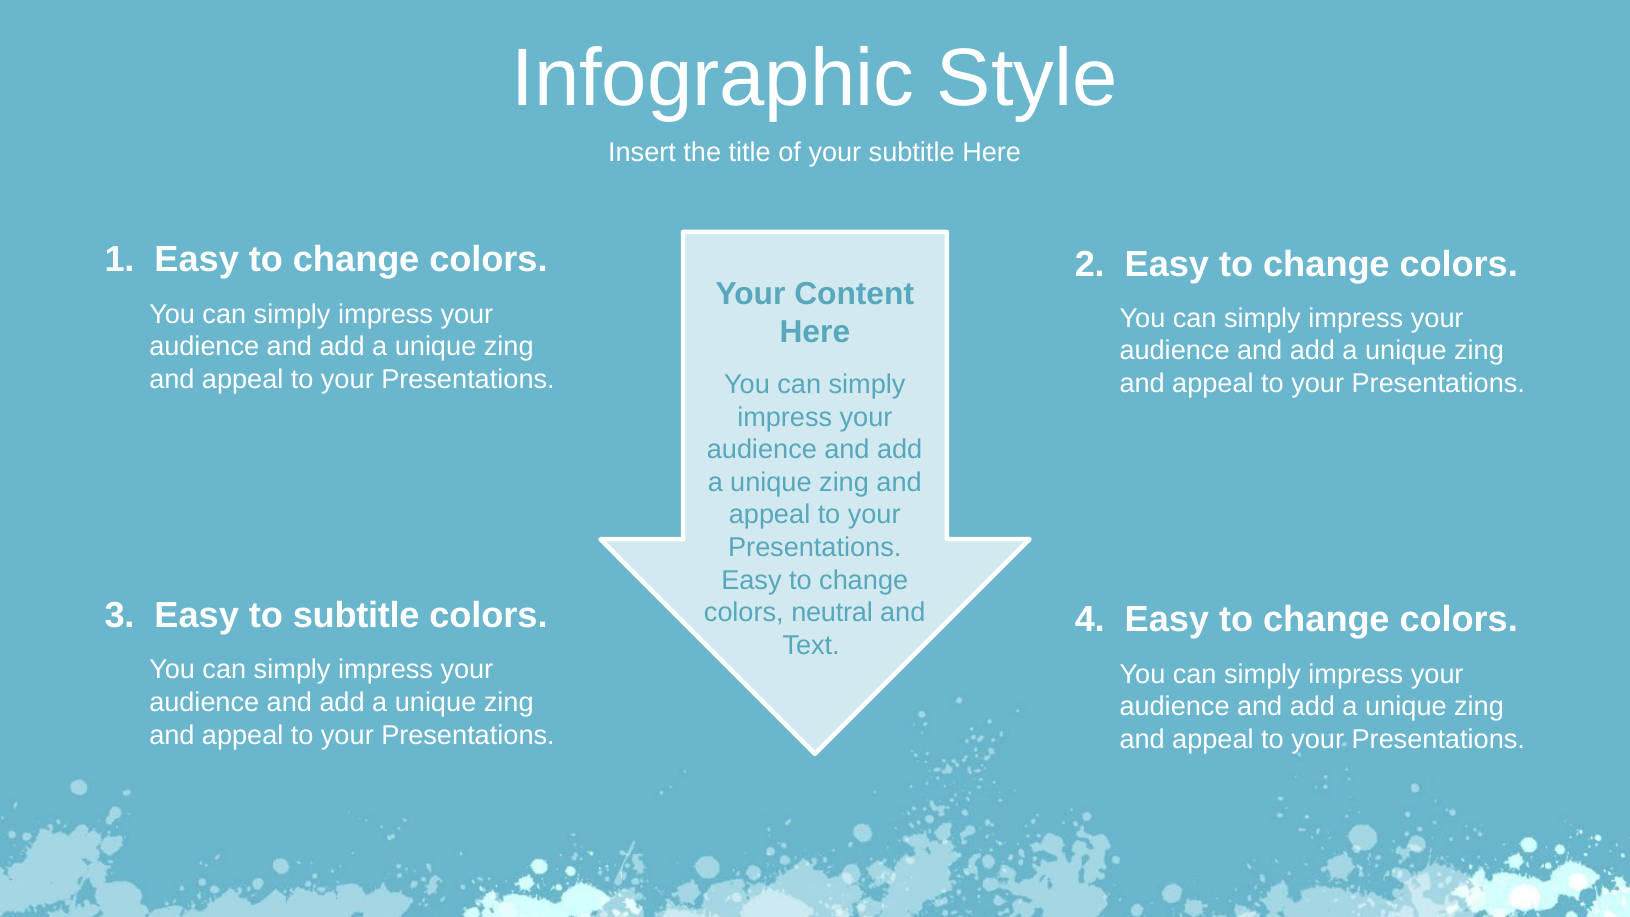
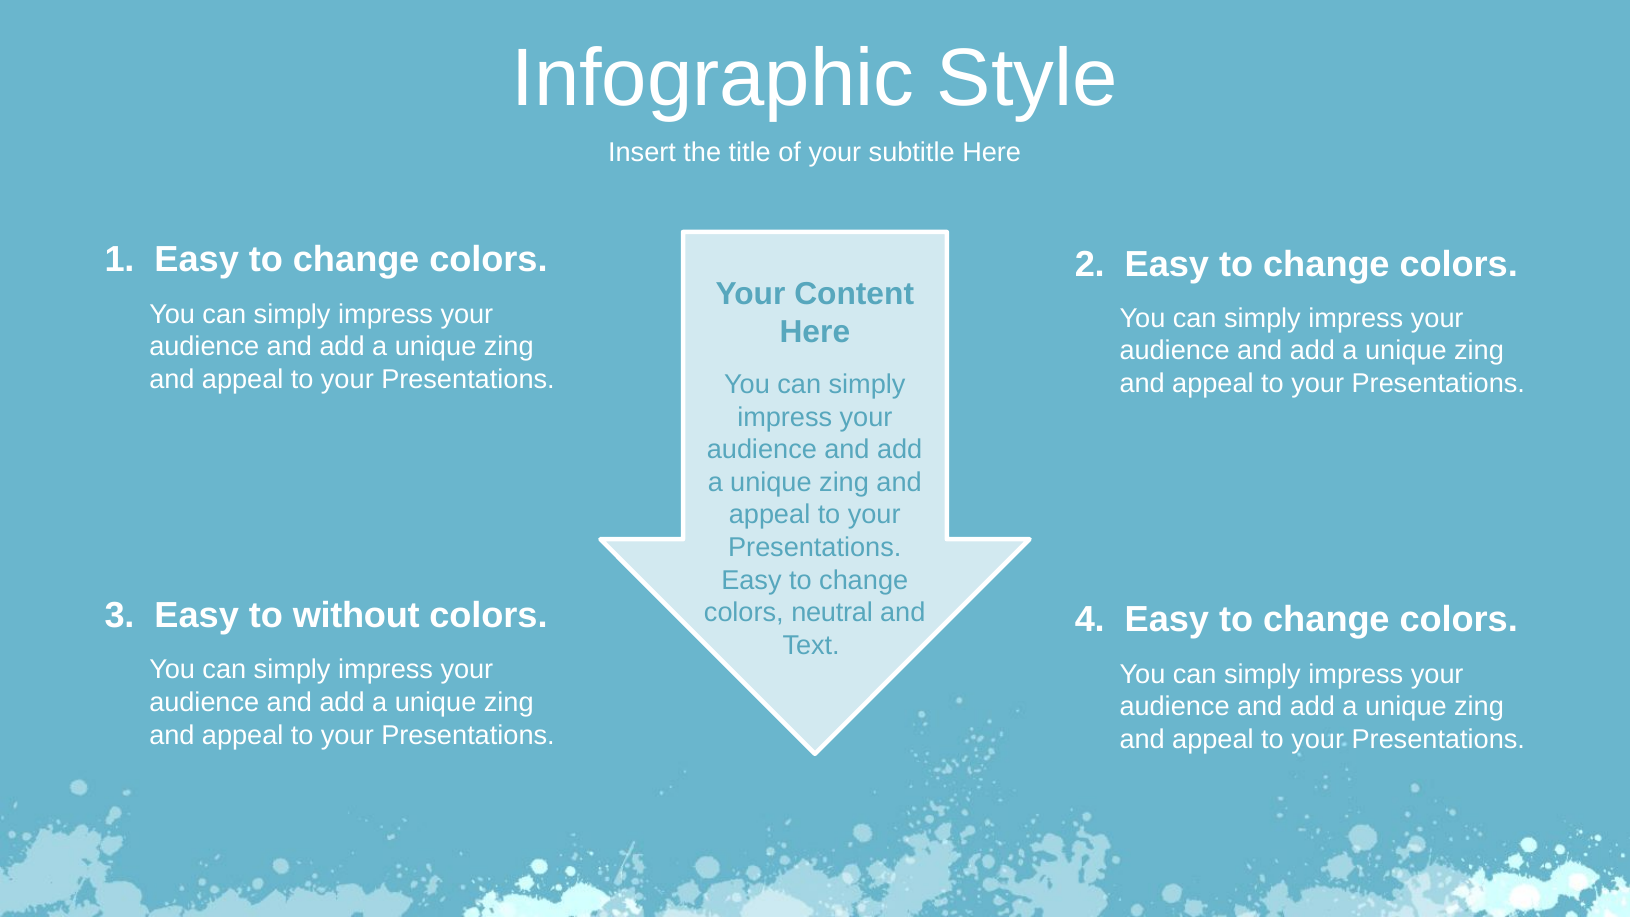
to subtitle: subtitle -> without
